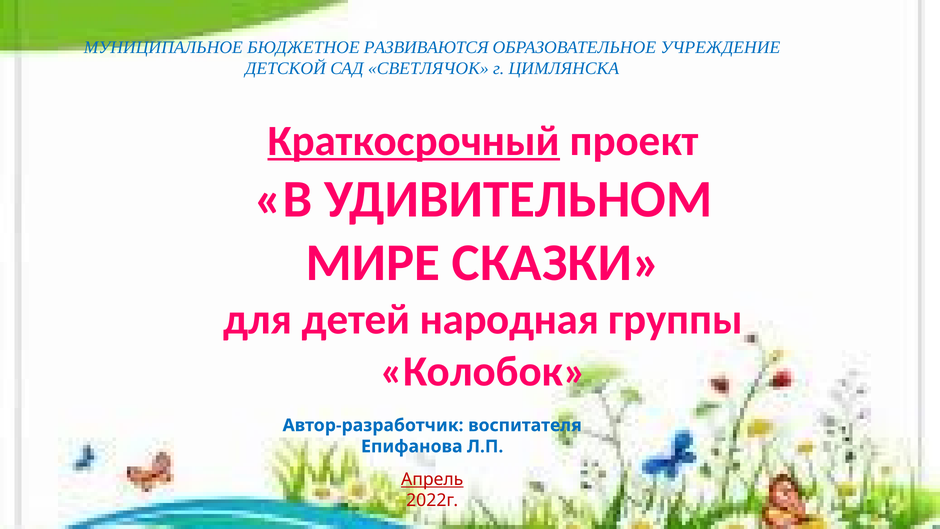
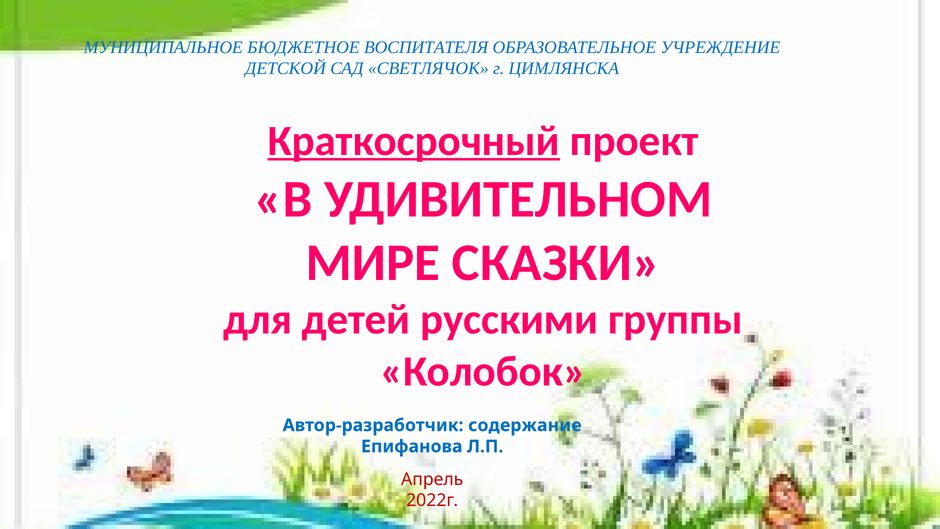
РАЗВИВАЮТСЯ: РАЗВИВАЮТСЯ -> ВОСПИТАТЕЛЯ
народная: народная -> русскими
воспитателя: воспитателя -> содержание
Апрель underline: present -> none
